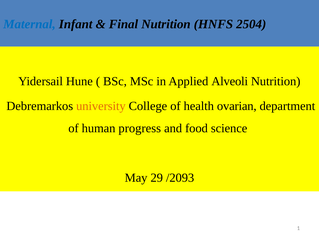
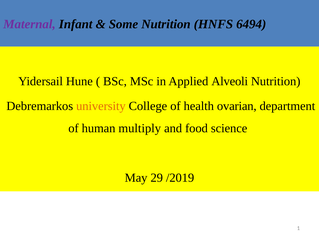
Maternal colour: blue -> purple
Final: Final -> Some
2504: 2504 -> 6494
progress: progress -> multiply
/2093: /2093 -> /2019
